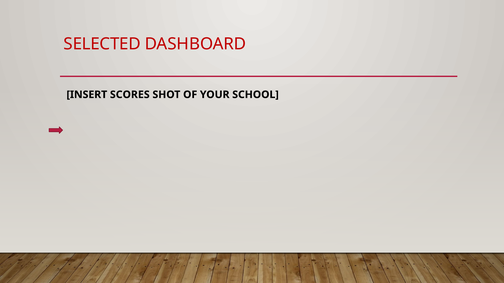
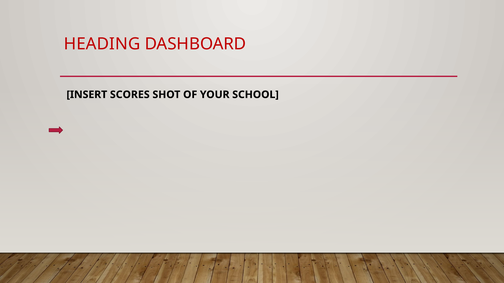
SELECTED: SELECTED -> HEADING
